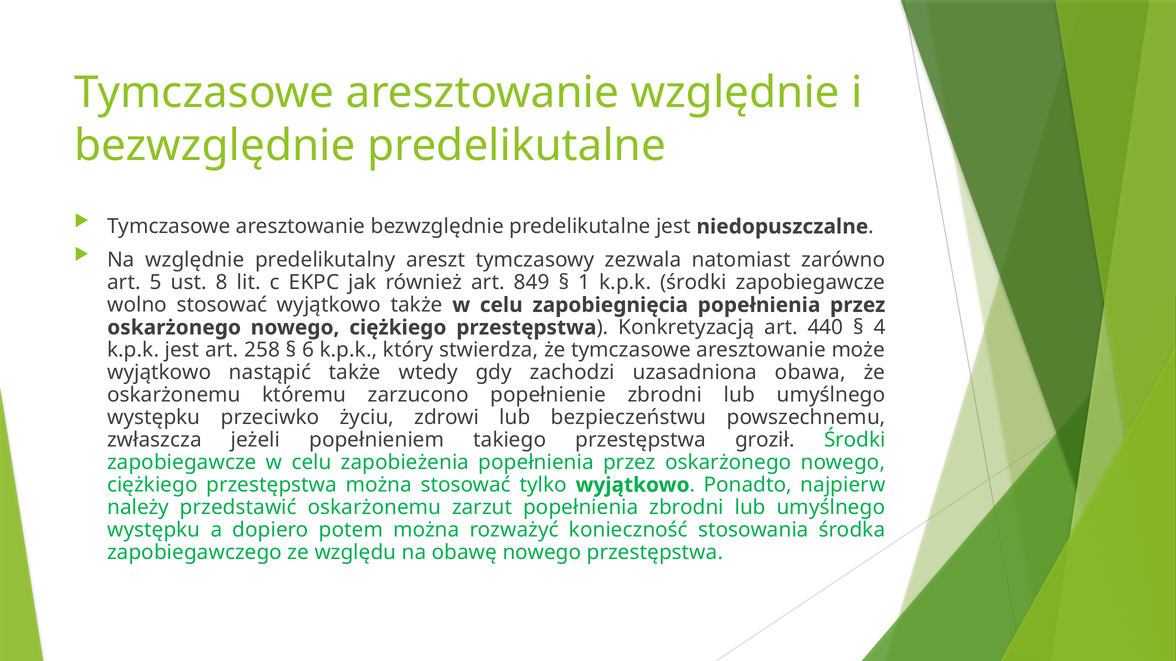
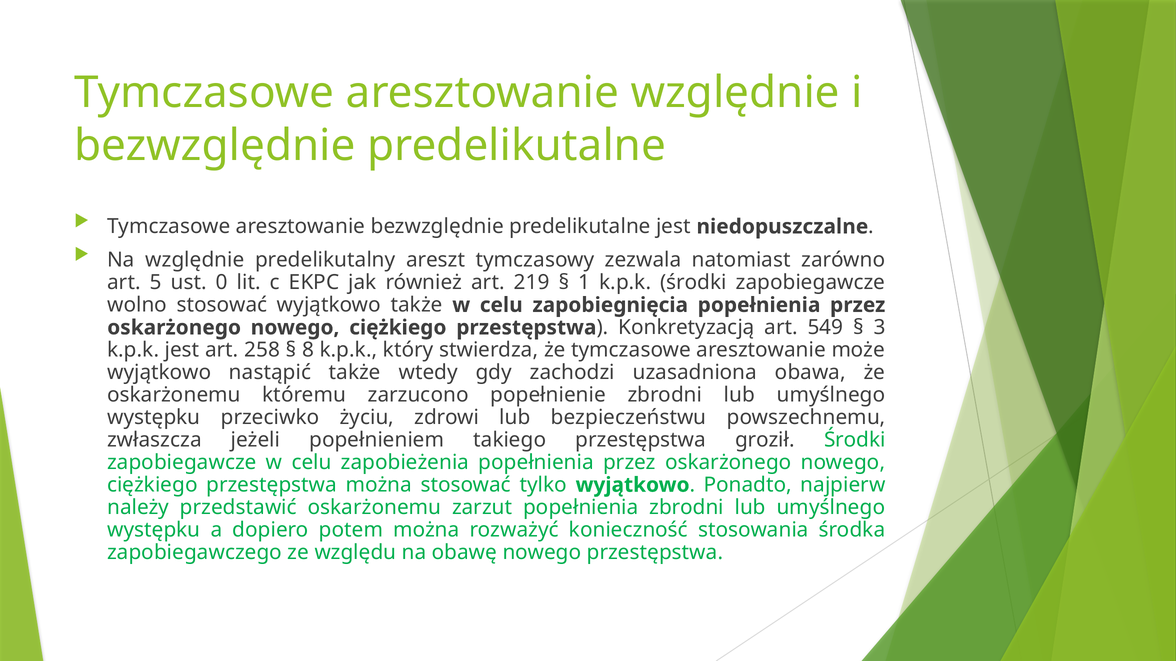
8: 8 -> 0
849: 849 -> 219
440: 440 -> 549
4: 4 -> 3
6: 6 -> 8
